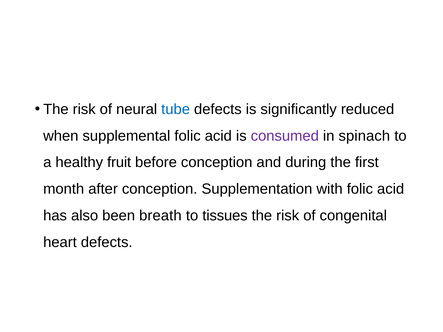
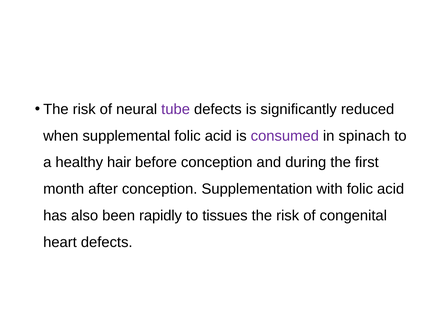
tube colour: blue -> purple
fruit: fruit -> hair
breath: breath -> rapidly
